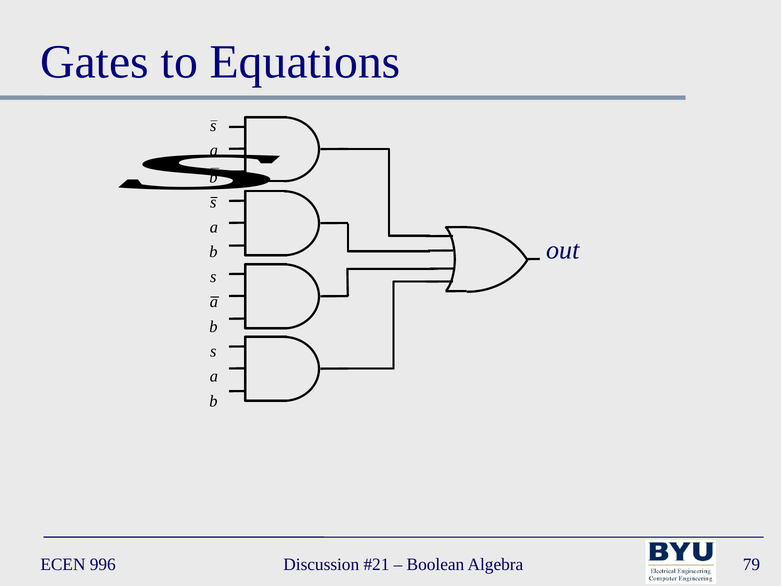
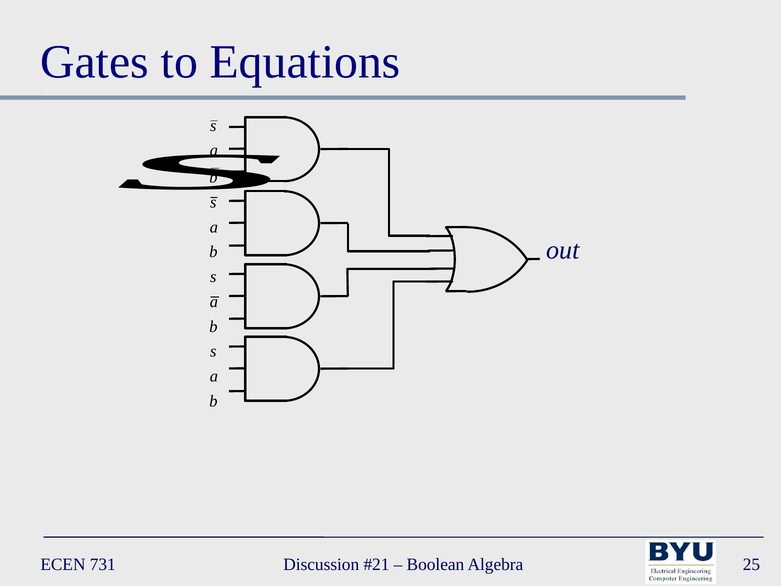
996: 996 -> 731
79: 79 -> 25
